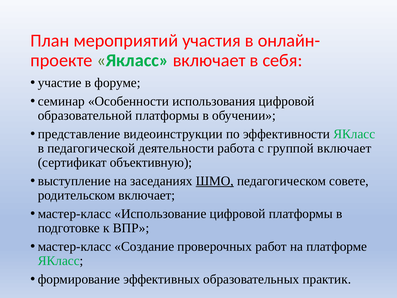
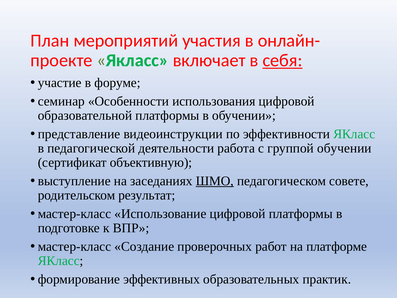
себя underline: none -> present
группой включает: включает -> обучении
родительском включает: включает -> результат
